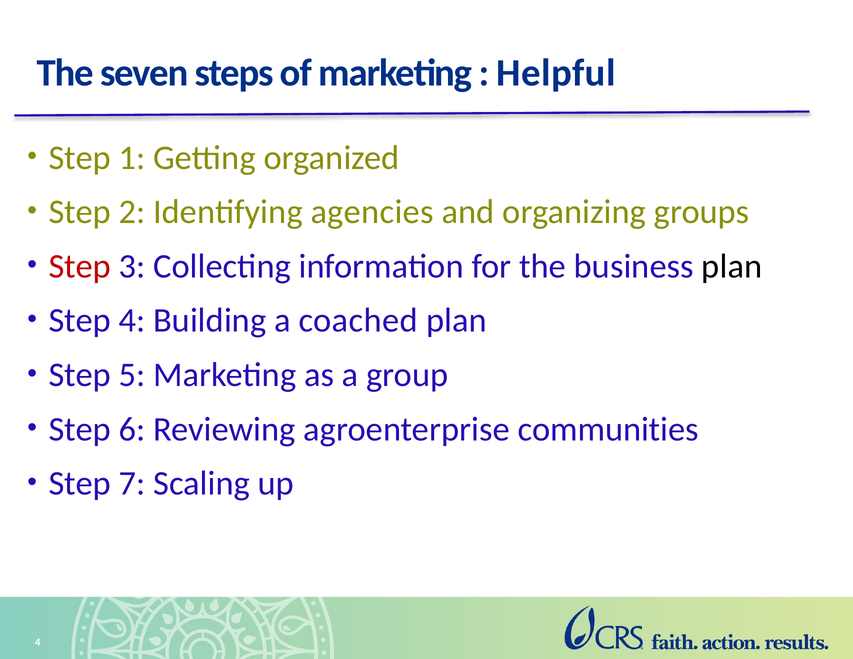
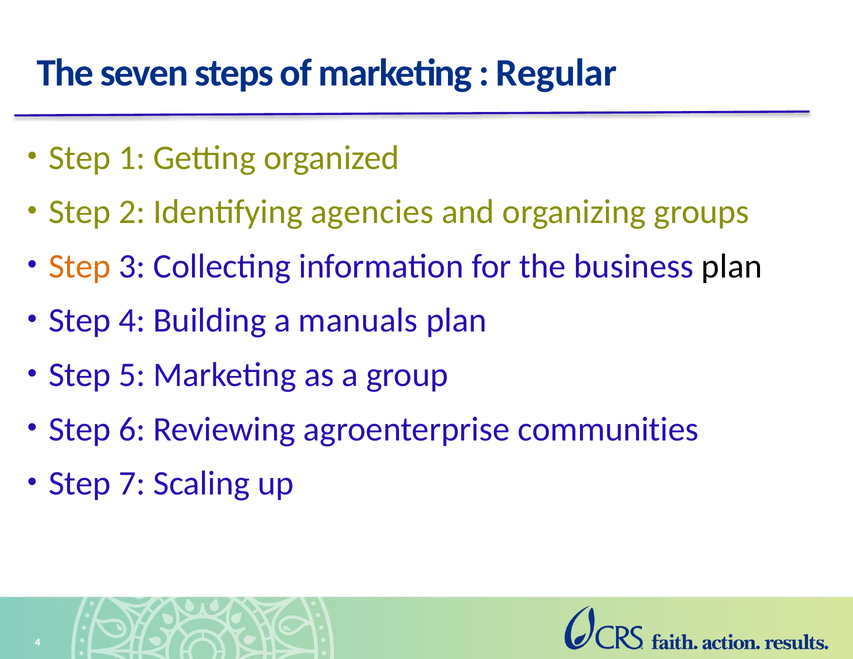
Helpful: Helpful -> Regular
Step at (80, 266) colour: red -> orange
coached: coached -> manuals
